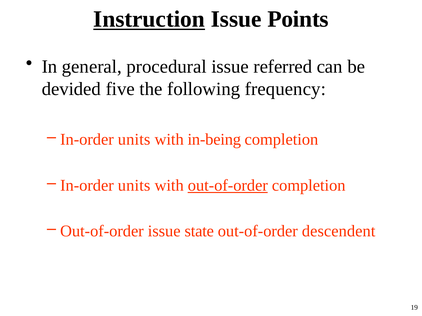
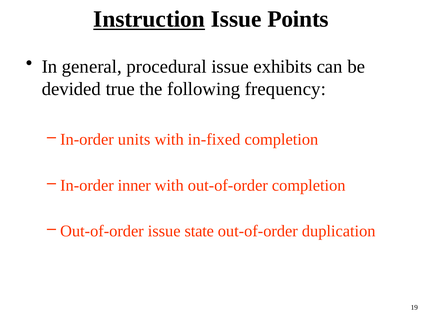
referred: referred -> exhibits
five: five -> true
in-being: in-being -> in-fixed
units at (134, 186): units -> inner
out-of-order at (228, 186) underline: present -> none
descendent: descendent -> duplication
